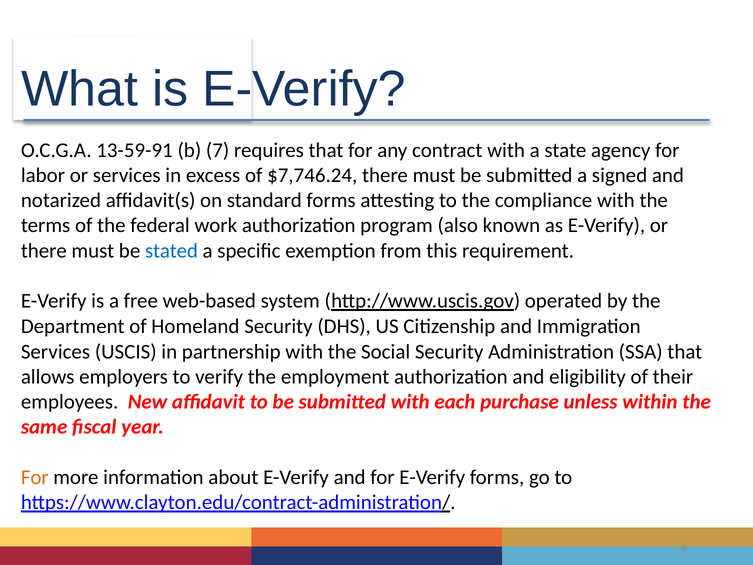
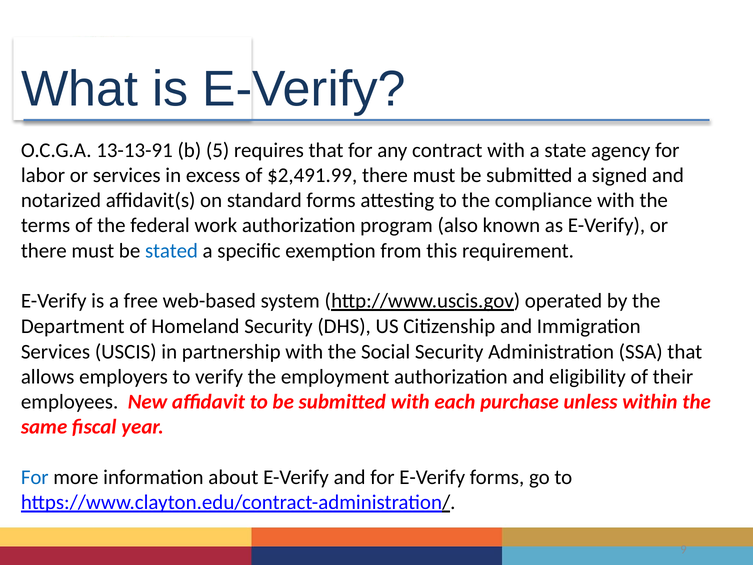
13-59-91: 13-59-91 -> 13-13-91
7: 7 -> 5
$7,746.24: $7,746.24 -> $2,491.99
For at (35, 477) colour: orange -> blue
